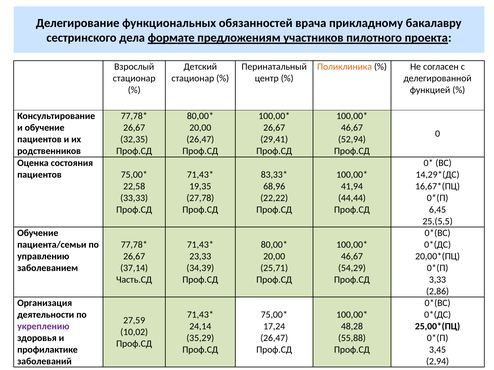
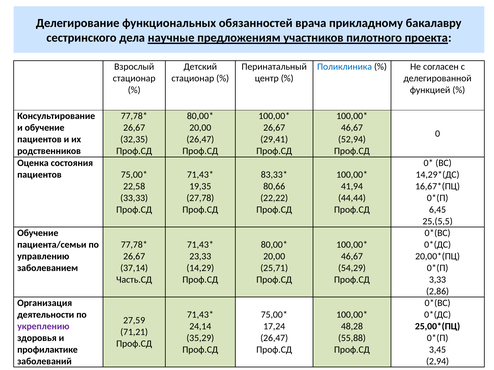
формате: формате -> научные
Поликлиника colour: orange -> blue
68,96: 68,96 -> 80,66
34,39: 34,39 -> 14,29
10,02: 10,02 -> 71,21
